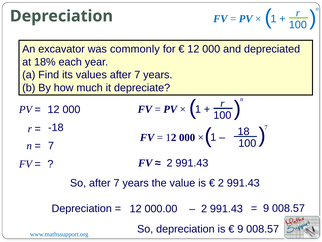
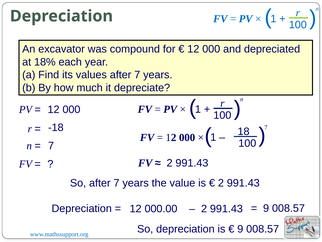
commonly: commonly -> compound
